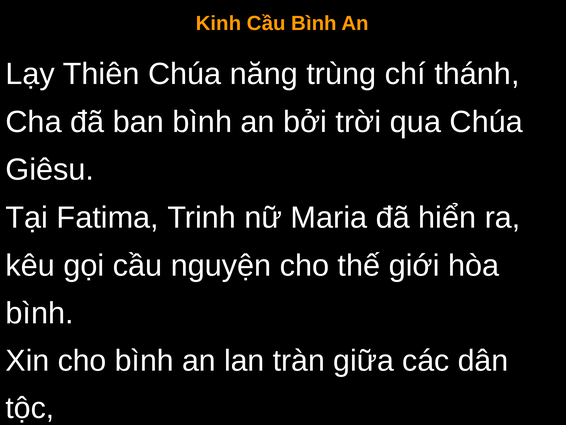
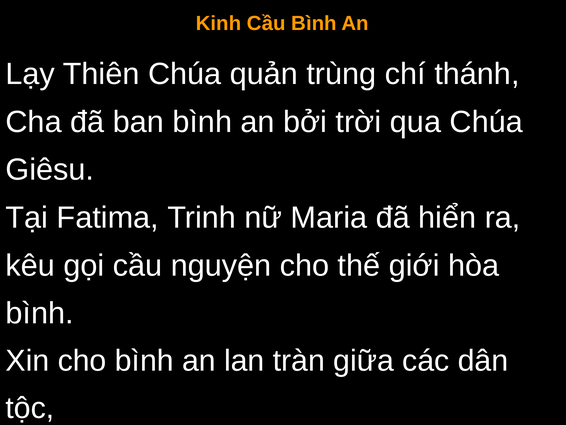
năng: năng -> quản
